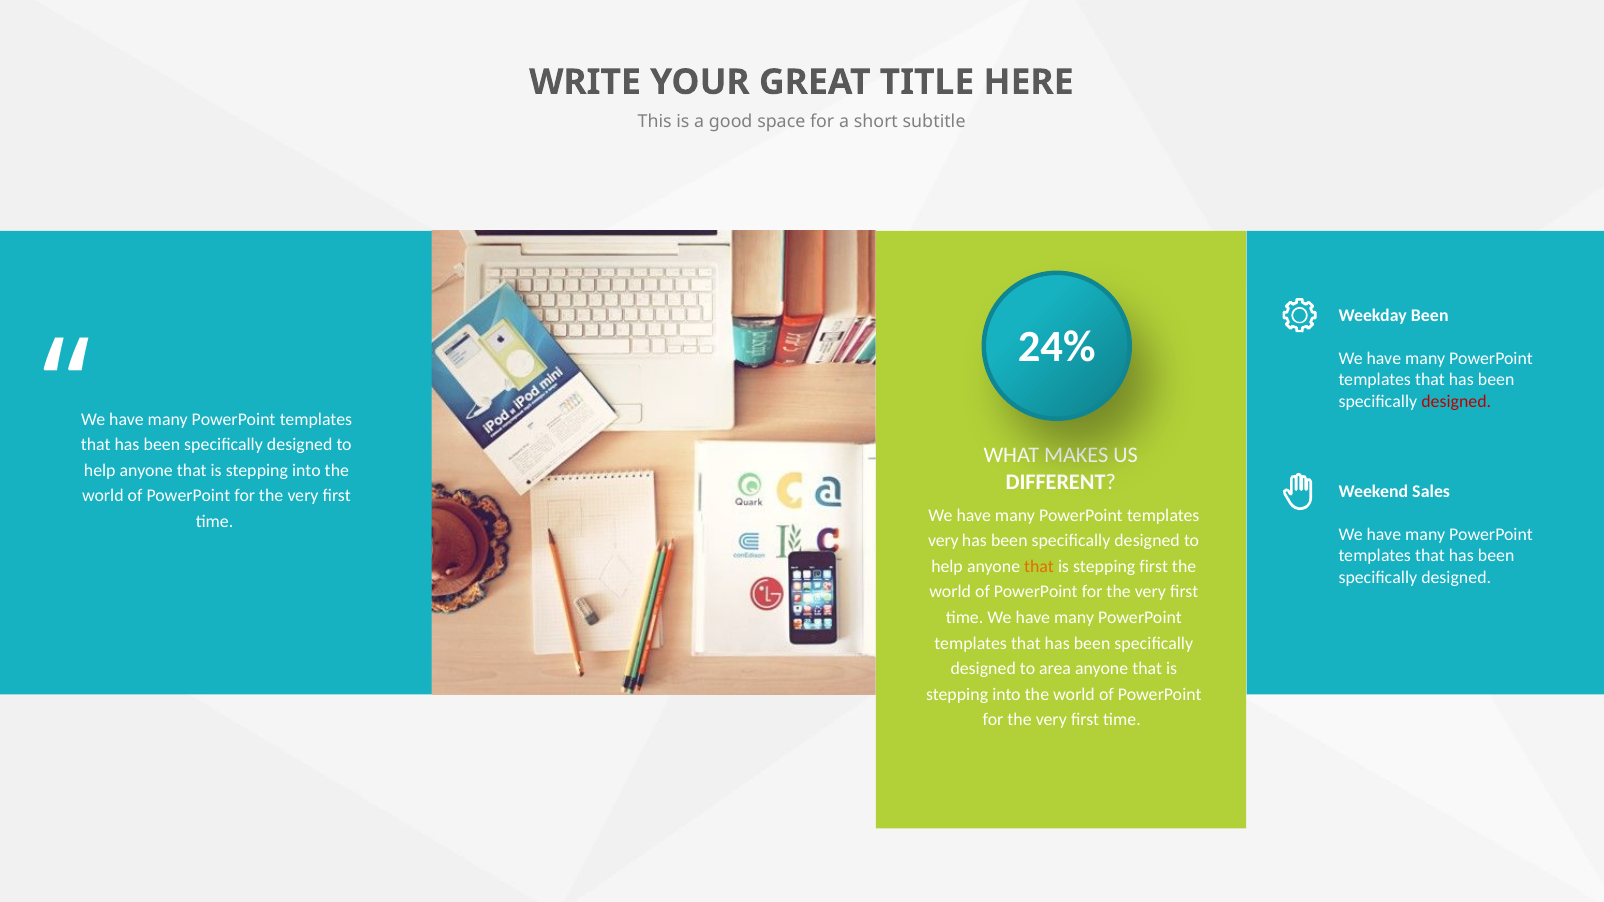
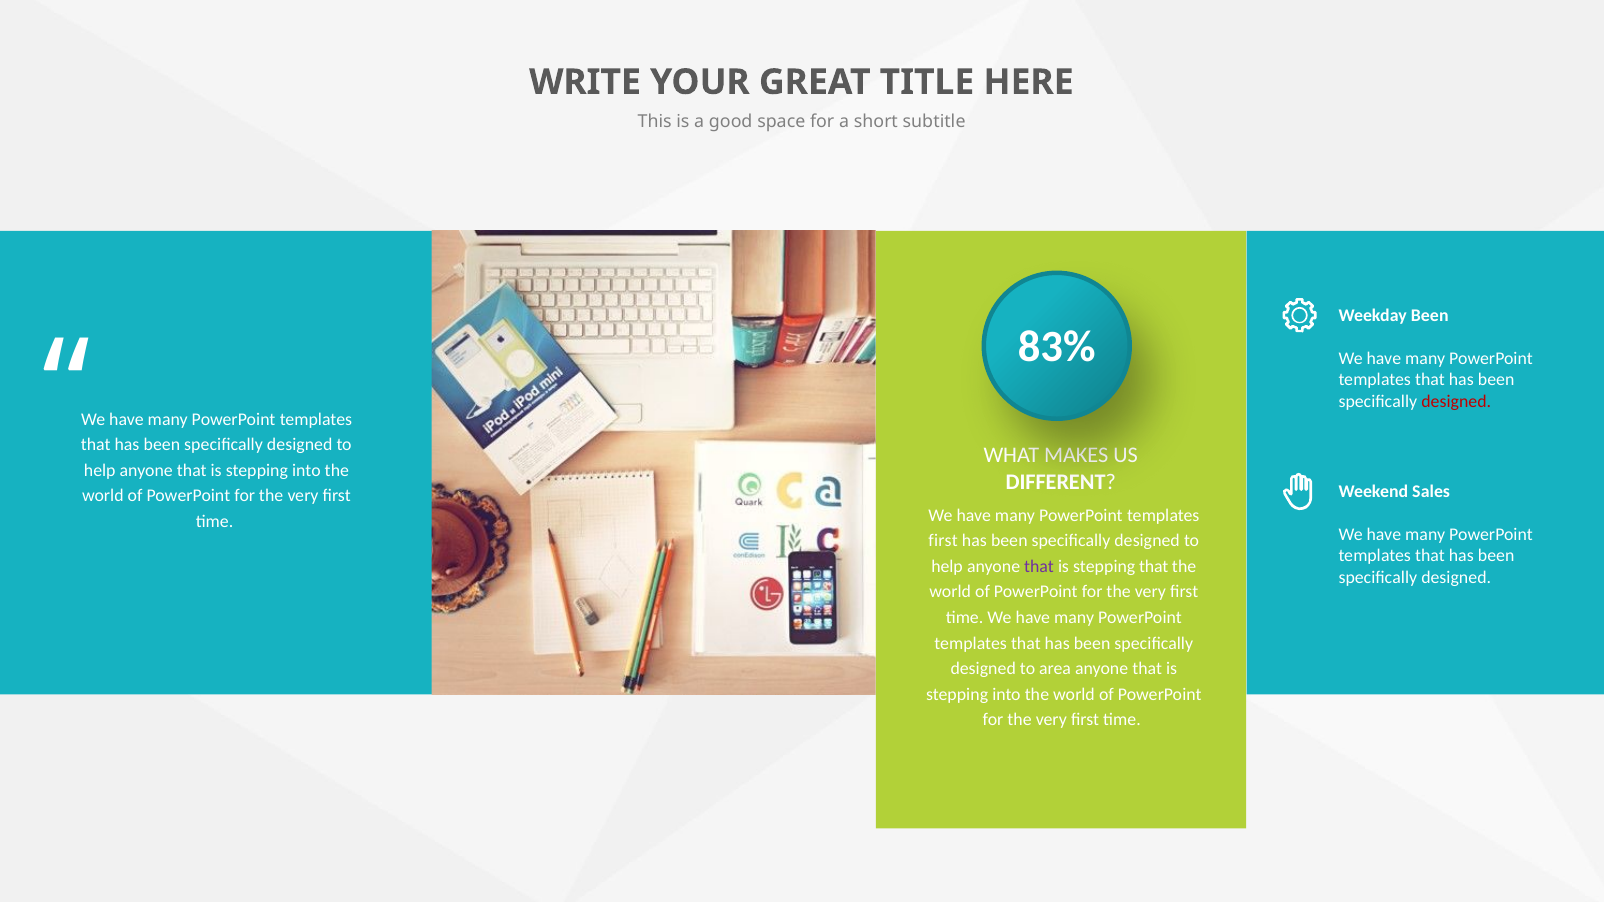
24%: 24% -> 83%
very at (943, 541): very -> first
that at (1039, 567) colour: orange -> purple
stepping first: first -> that
